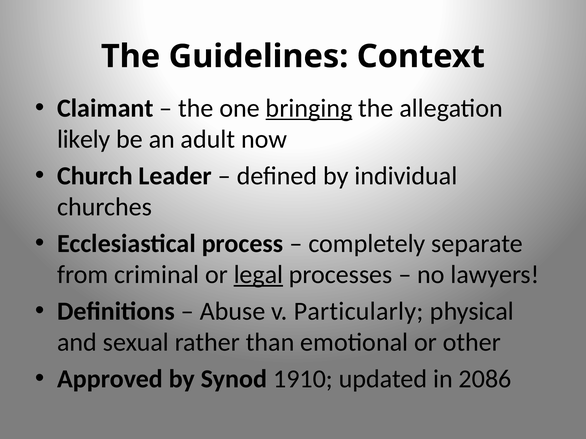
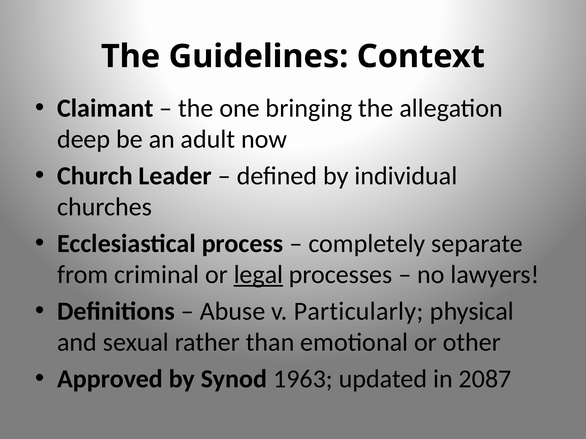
bringing underline: present -> none
likely: likely -> deep
1910: 1910 -> 1963
2086: 2086 -> 2087
